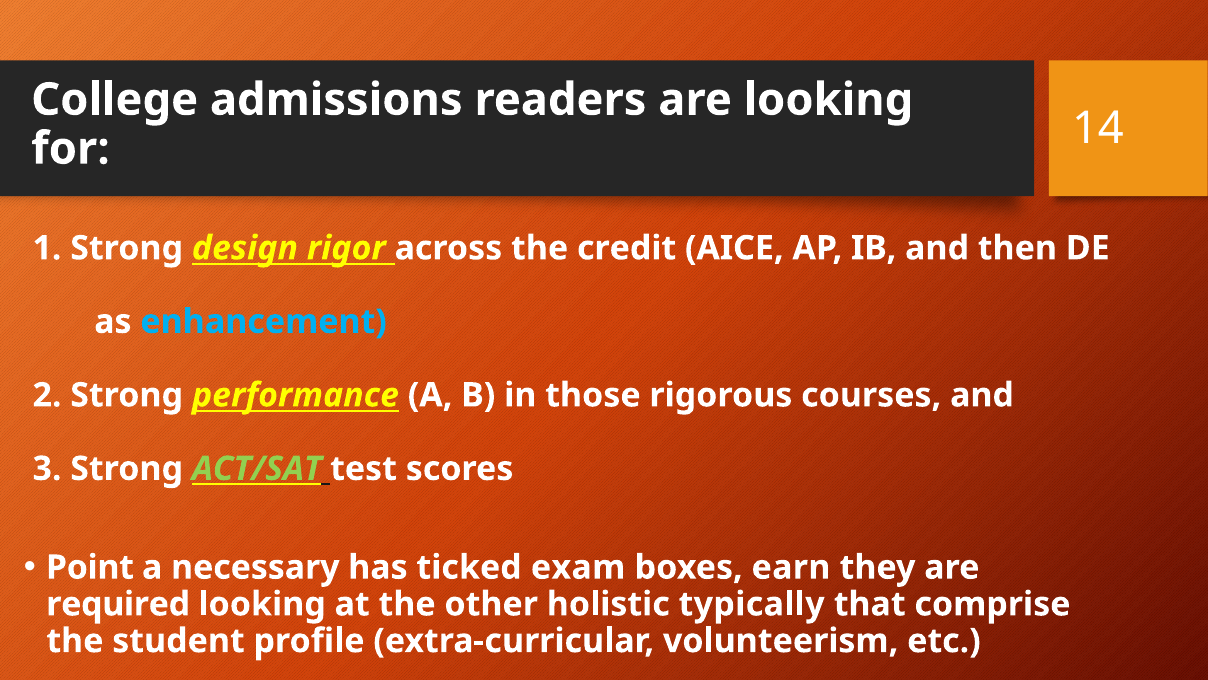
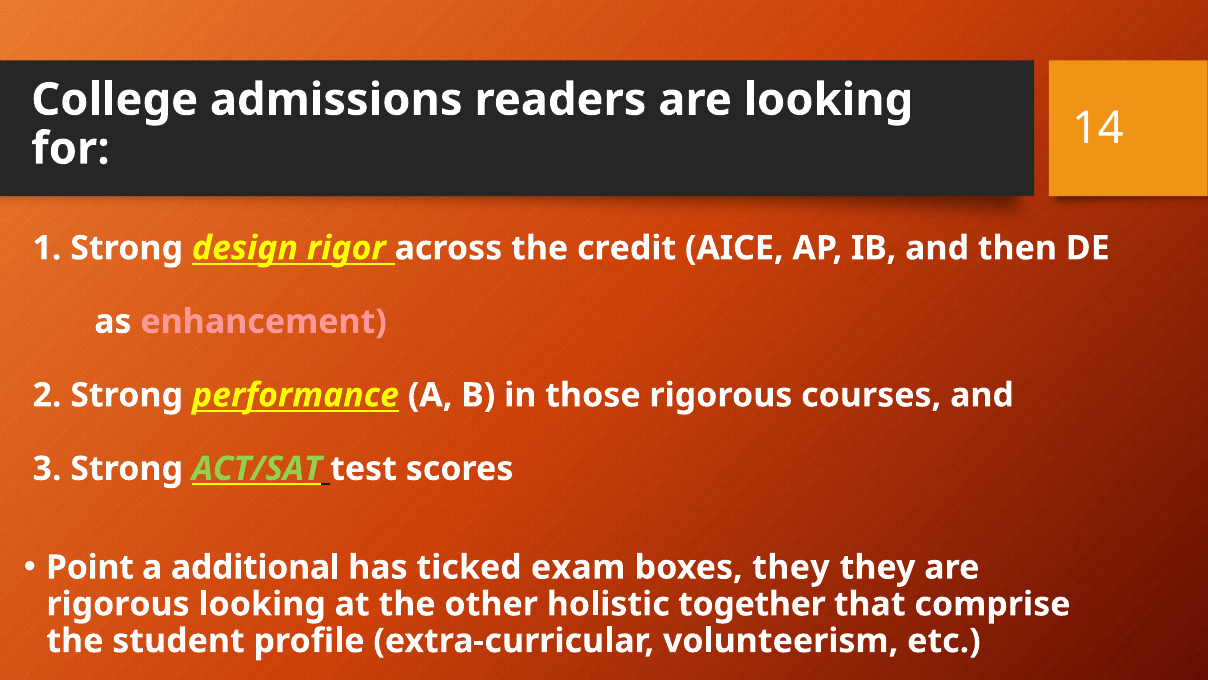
enhancement colour: light blue -> pink
necessary: necessary -> additional
boxes earn: earn -> they
required at (118, 604): required -> rigorous
typically: typically -> together
